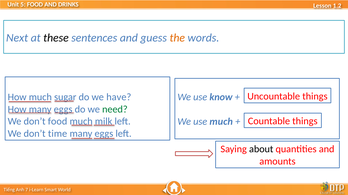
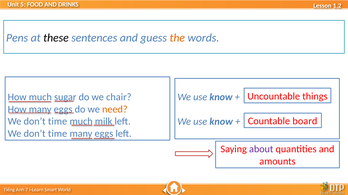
Next: Next -> Pens
have: have -> chair
need colour: green -> orange
Countable things: things -> board
food at (58, 122): food -> time
much at (221, 122): much -> know
about colour: black -> purple
